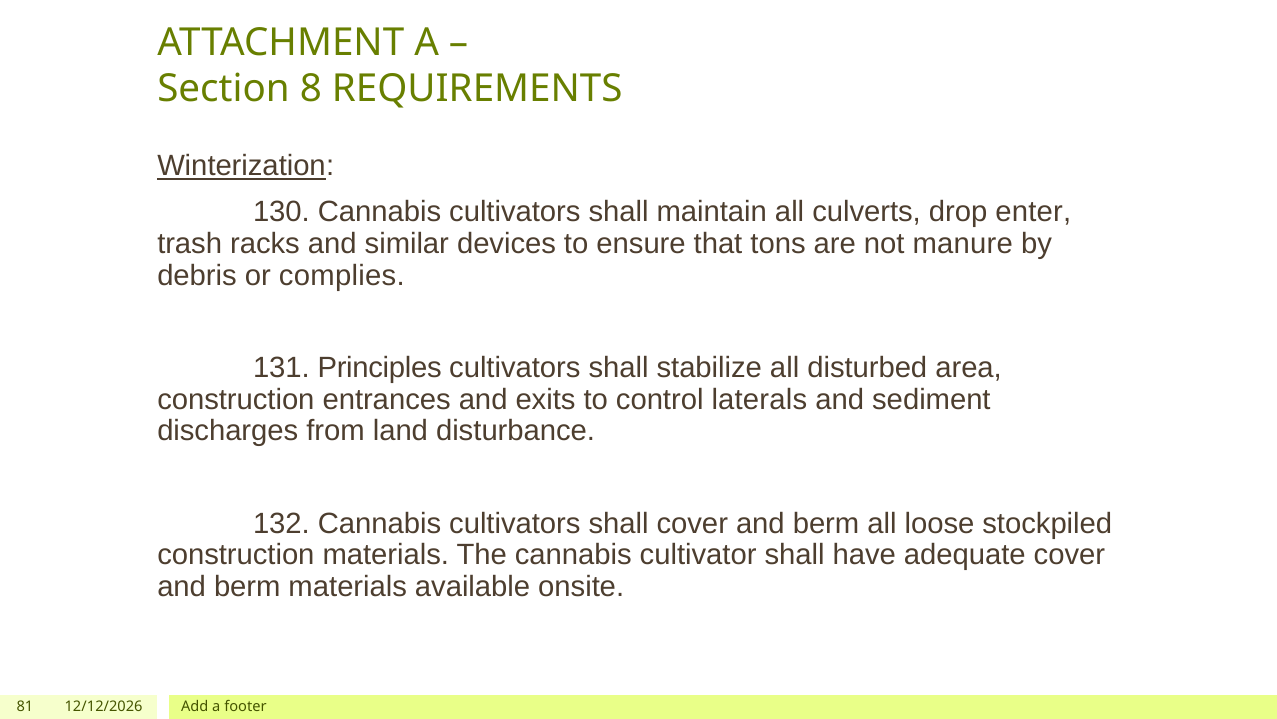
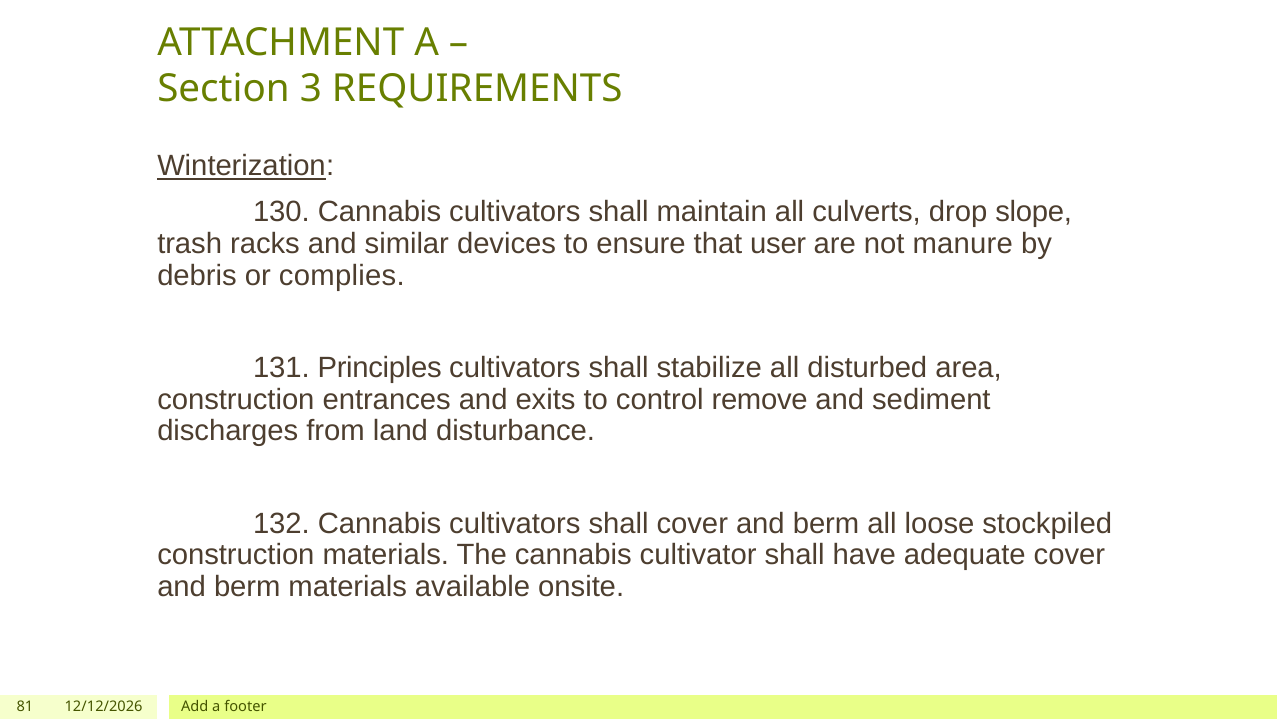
8: 8 -> 3
enter: enter -> slope
tons: tons -> user
laterals: laterals -> remove
